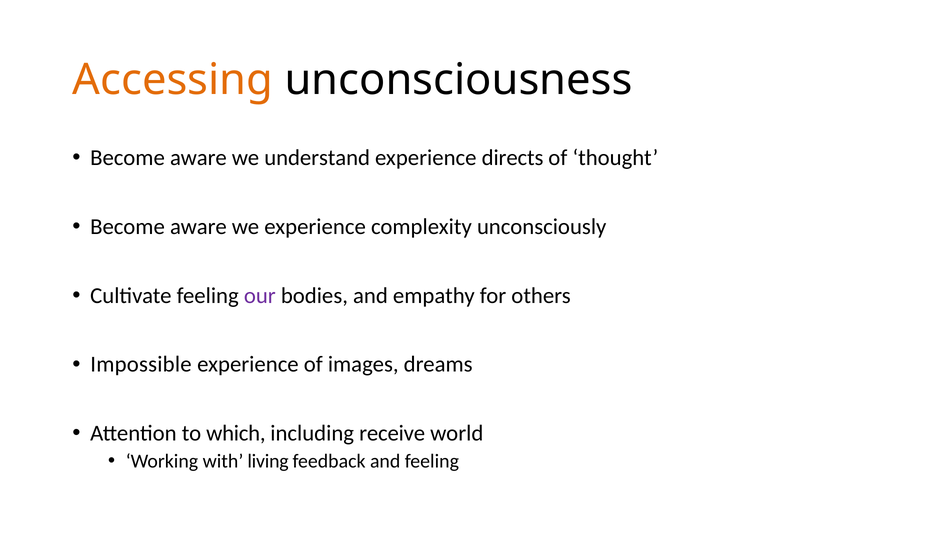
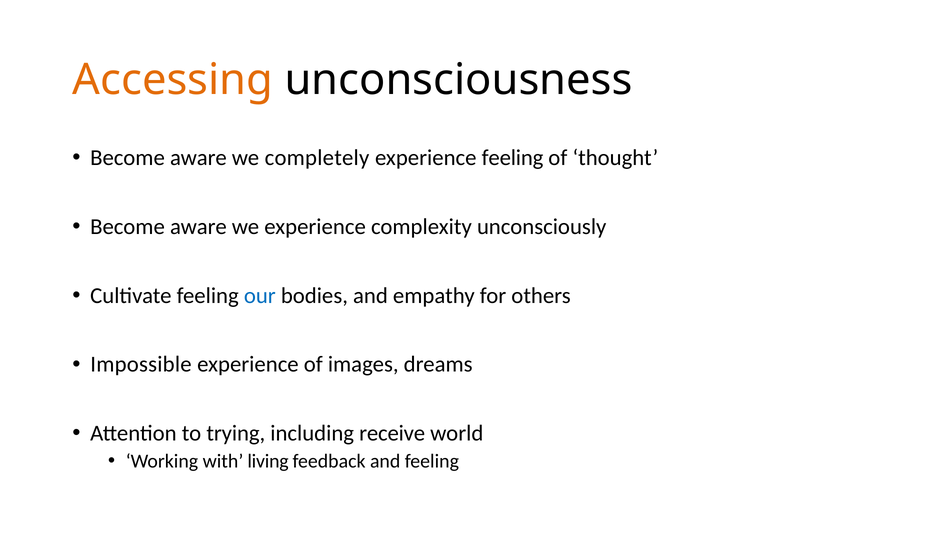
understand: understand -> completely
experience directs: directs -> feeling
our colour: purple -> blue
which: which -> trying
